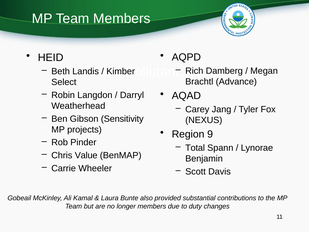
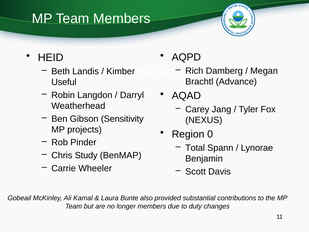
Select: Select -> Useful
9: 9 -> 0
Value: Value -> Study
